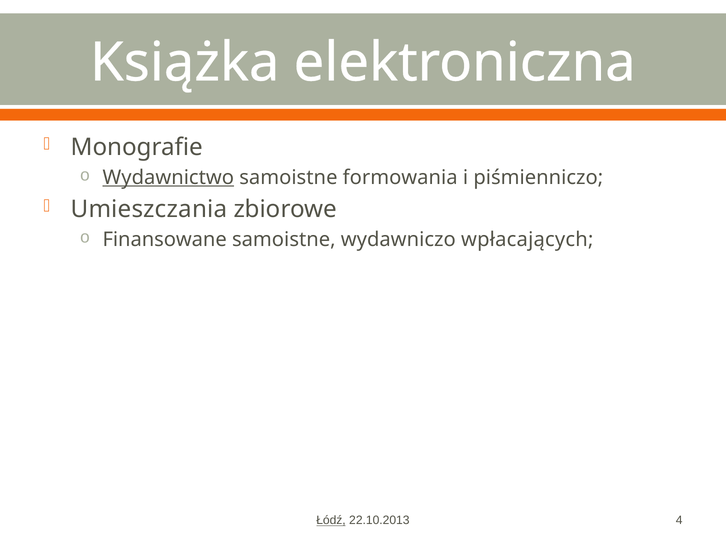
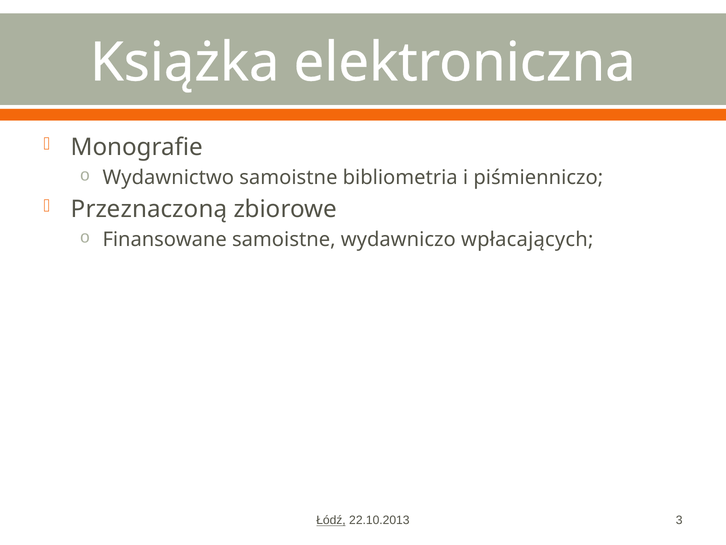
Wydawnictwo underline: present -> none
formowania: formowania -> bibliometria
Umieszczania: Umieszczania -> Przeznaczoną
4: 4 -> 3
